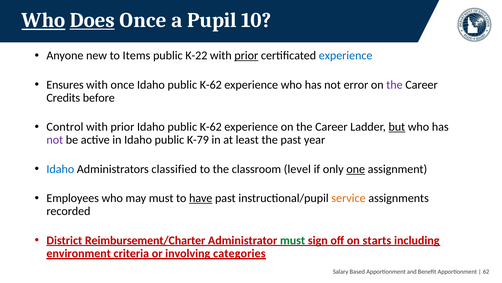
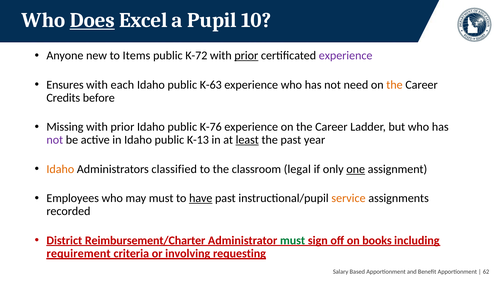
Who at (43, 20) underline: present -> none
Does Once: Once -> Excel
K-22: K-22 -> K-72
experience at (346, 55) colour: blue -> purple
with once: once -> each
K-62 at (211, 85): K-62 -> K-63
error: error -> need
the at (394, 85) colour: purple -> orange
Control: Control -> Missing
prior Idaho public K-62: K-62 -> K-76
but underline: present -> none
K-79: K-79 -> K-13
least underline: none -> present
Idaho at (60, 169) colour: blue -> orange
level: level -> legal
starts: starts -> books
environment: environment -> requirement
categories: categories -> requesting
